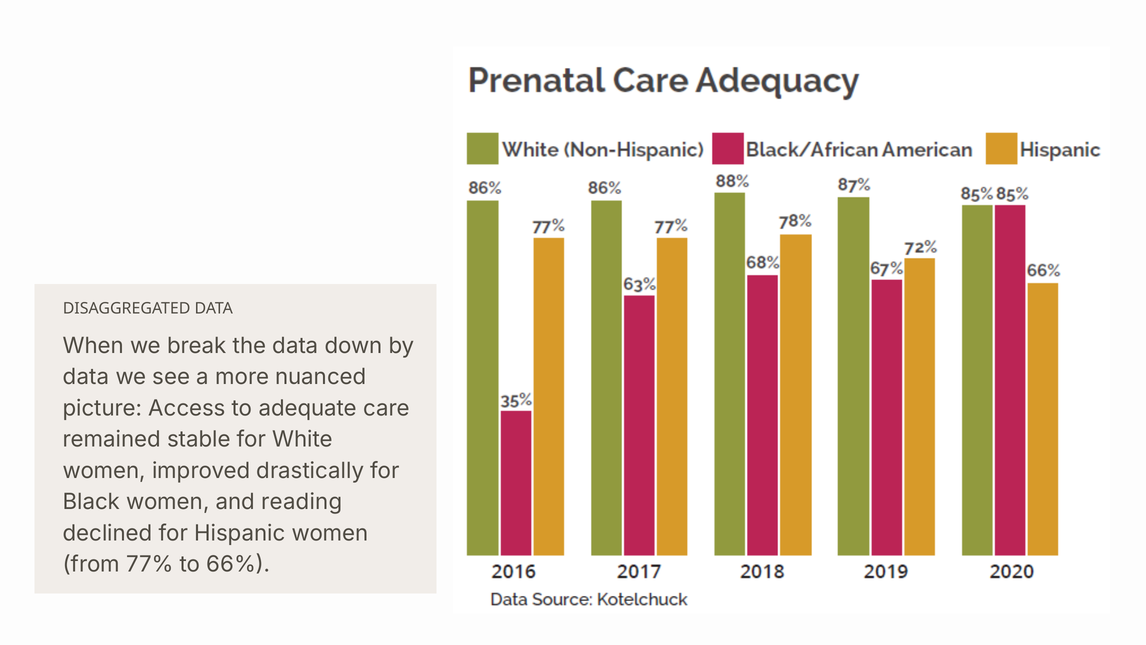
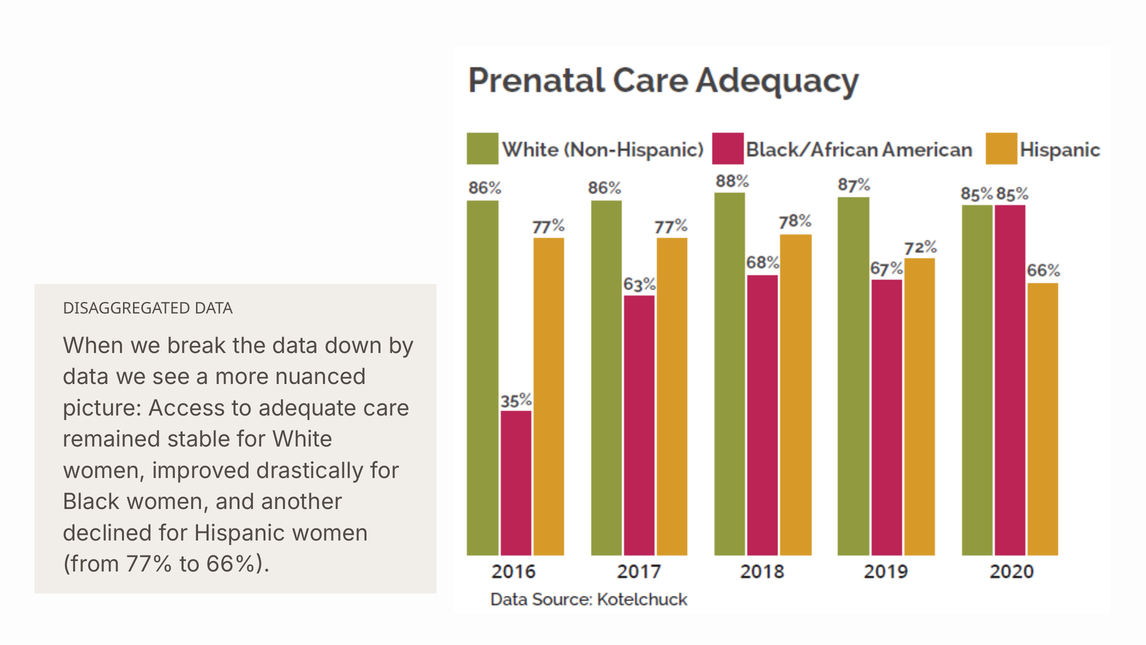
reading: reading -> another
